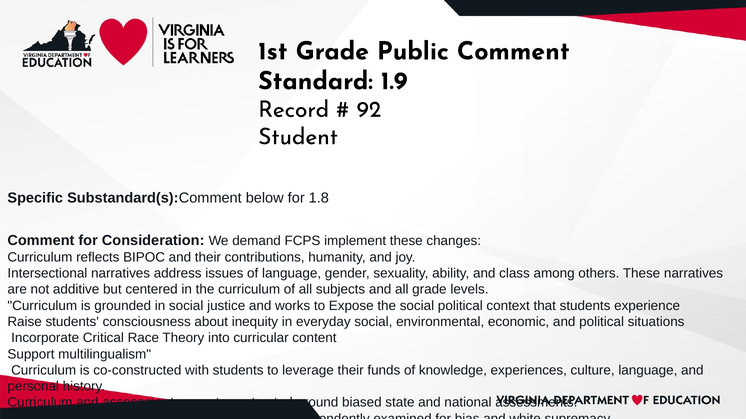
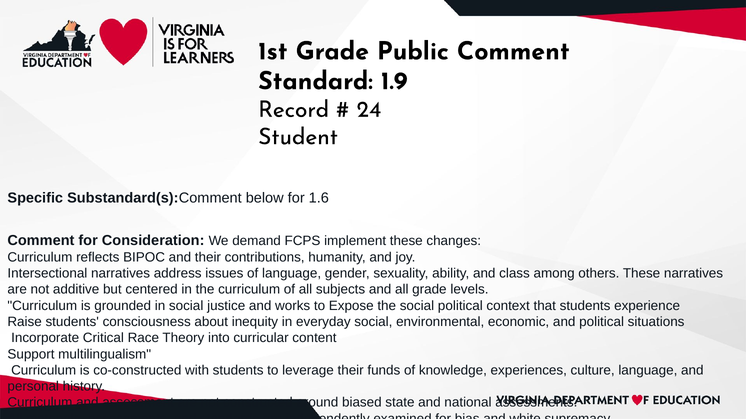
92: 92 -> 24
1.8: 1.8 -> 1.6
